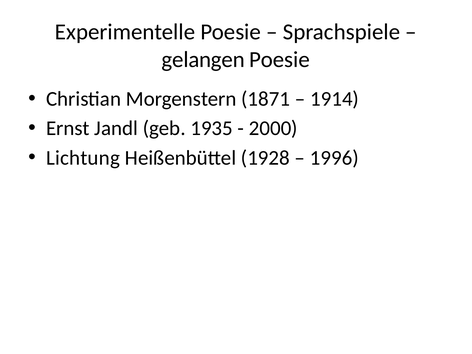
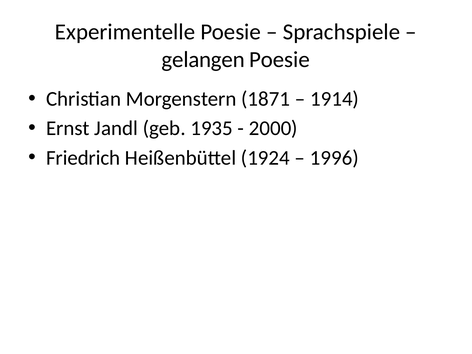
Lichtung: Lichtung -> Friedrich
1928: 1928 -> 1924
